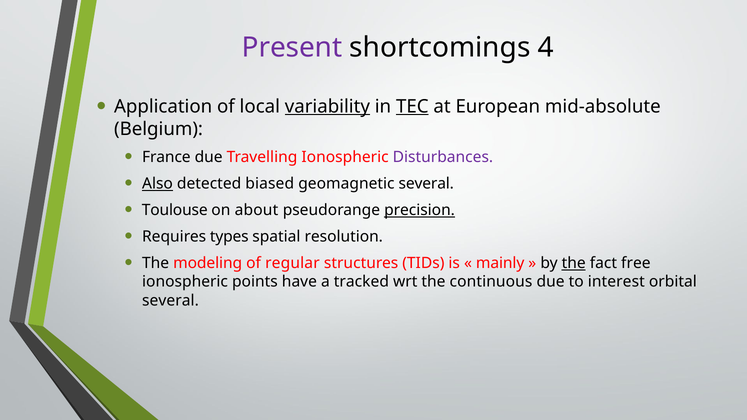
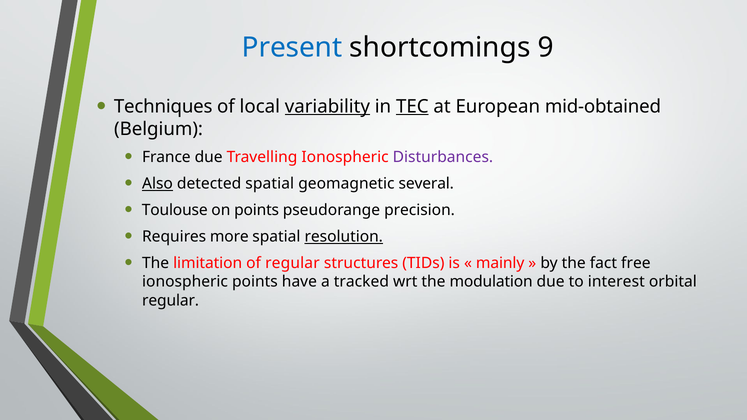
Present colour: purple -> blue
4: 4 -> 9
Application: Application -> Techniques
mid-absolute: mid-absolute -> mid-obtained
detected biased: biased -> spatial
on about: about -> points
precision underline: present -> none
types: types -> more
resolution underline: none -> present
modeling: modeling -> limitation
the at (574, 263) underline: present -> none
continuous: continuous -> modulation
several at (170, 301): several -> regular
